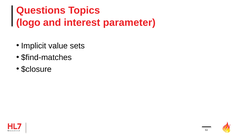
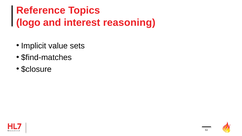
Questions: Questions -> Reference
parameter: parameter -> reasoning
